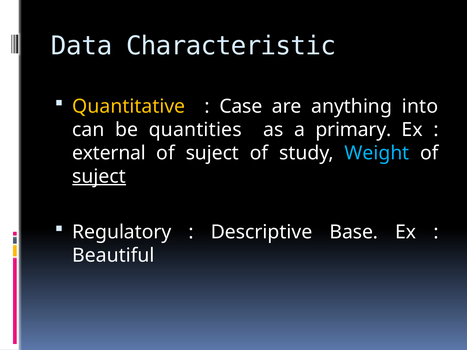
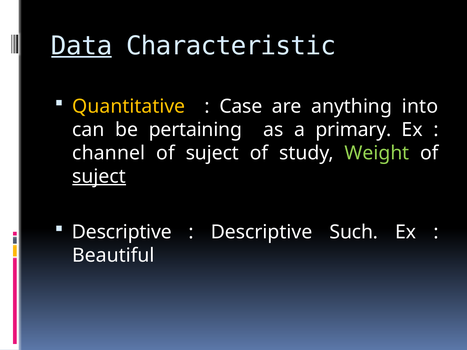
Data underline: none -> present
quantities: quantities -> pertaining
external: external -> channel
Weight colour: light blue -> light green
Regulatory at (122, 232): Regulatory -> Descriptive
Base: Base -> Such
